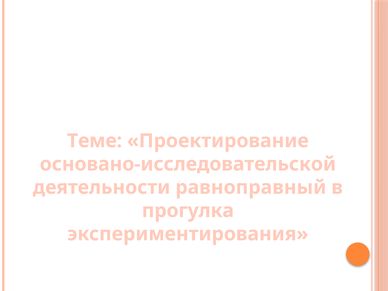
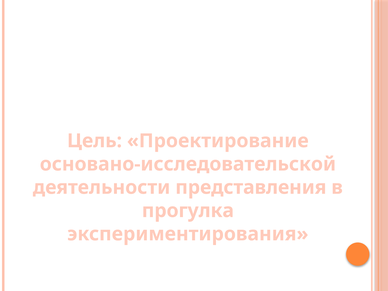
Теме: Теме -> Цель
равноправный: равноправный -> представления
